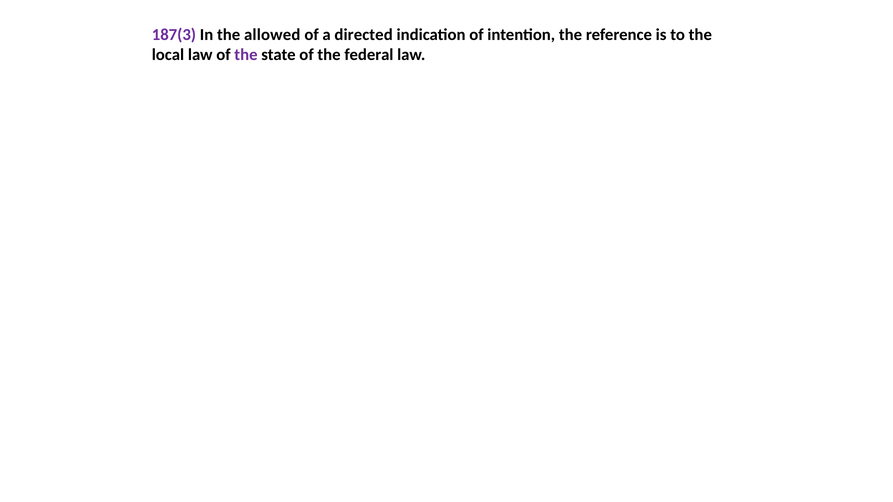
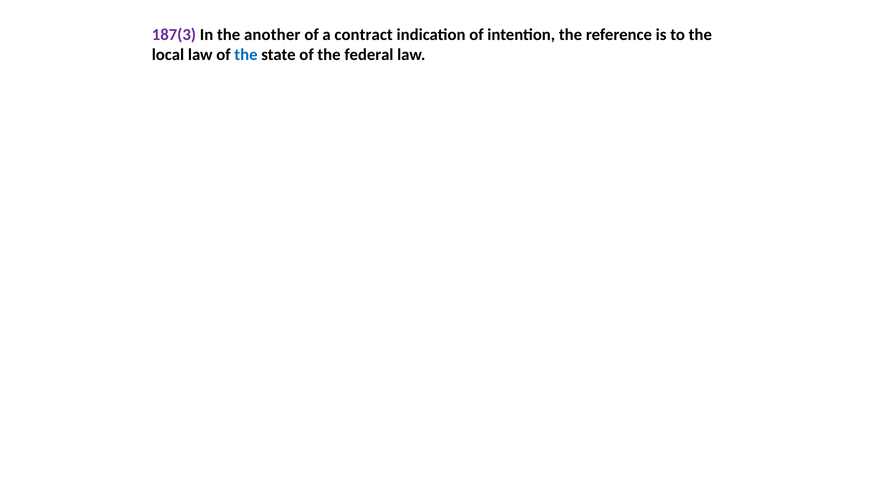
allowed: allowed -> another
directed: directed -> contract
the at (246, 55) colour: purple -> blue
